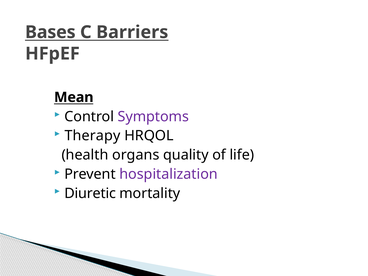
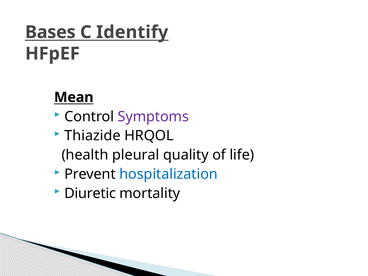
Barriers: Barriers -> Identify
Therapy: Therapy -> Thiazide
organs: organs -> pleural
hospitalization colour: purple -> blue
